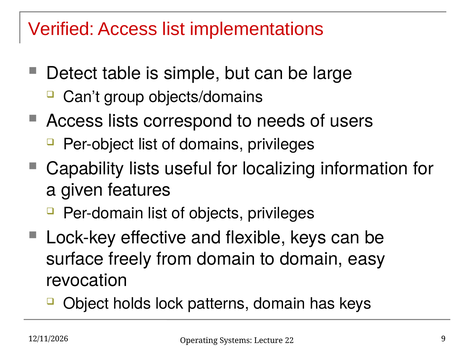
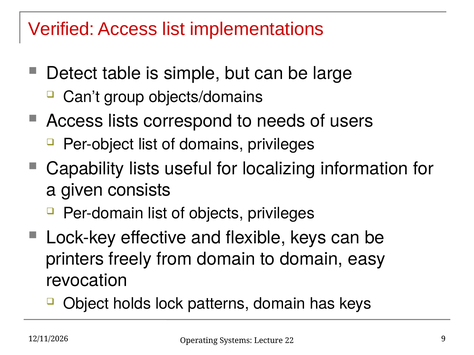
features: features -> consists
surface: surface -> printers
